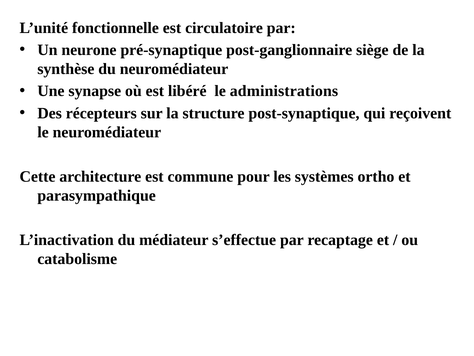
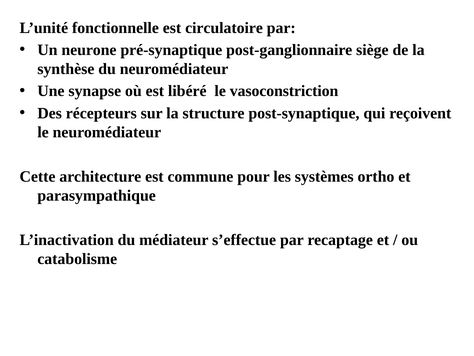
administrations: administrations -> vasoconstriction
